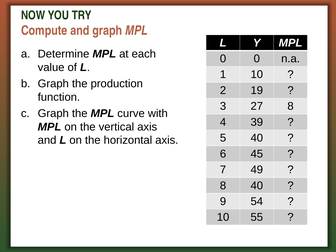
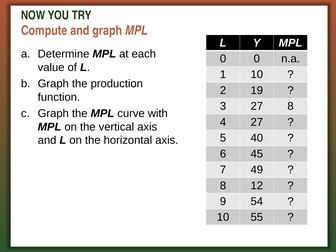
4 39: 39 -> 27
8 40: 40 -> 12
